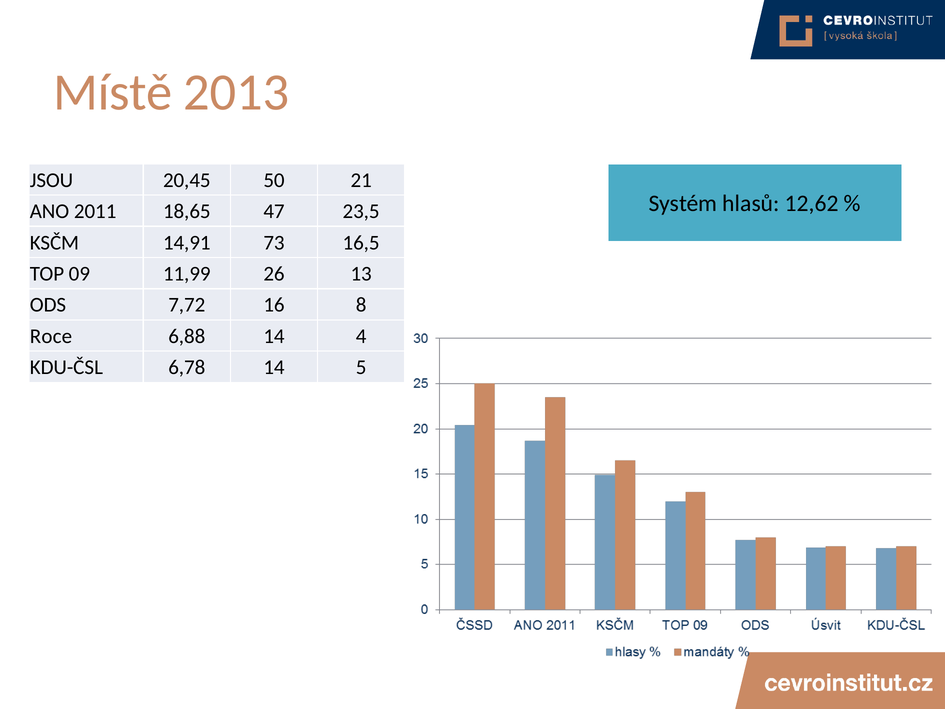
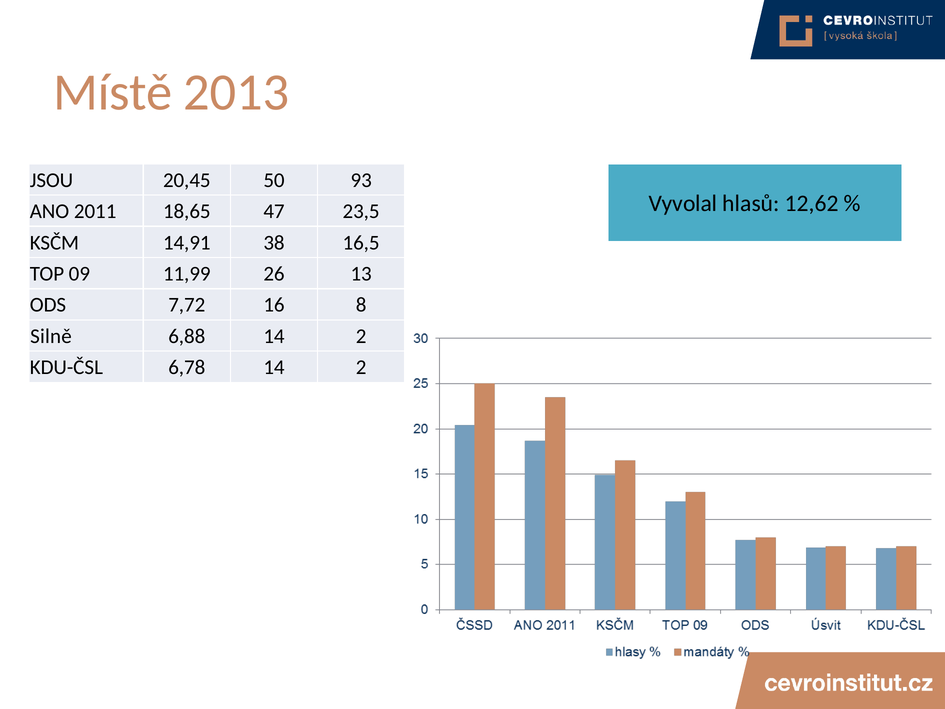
21: 21 -> 93
Systém: Systém -> Vyvolal
73: 73 -> 38
Roce: Roce -> Silně
6,88 14 4: 4 -> 2
6,78 14 5: 5 -> 2
